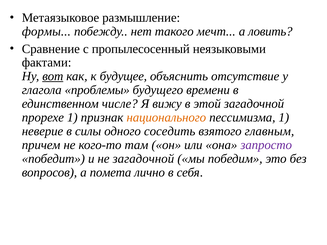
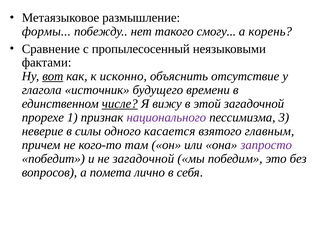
мечт: мечт -> смогу
ловить: ловить -> корень
будущее: будущее -> исконно
проблемы: проблемы -> источник
числе underline: none -> present
национального colour: orange -> purple
пессимизма 1: 1 -> 3
соседить: соседить -> касается
